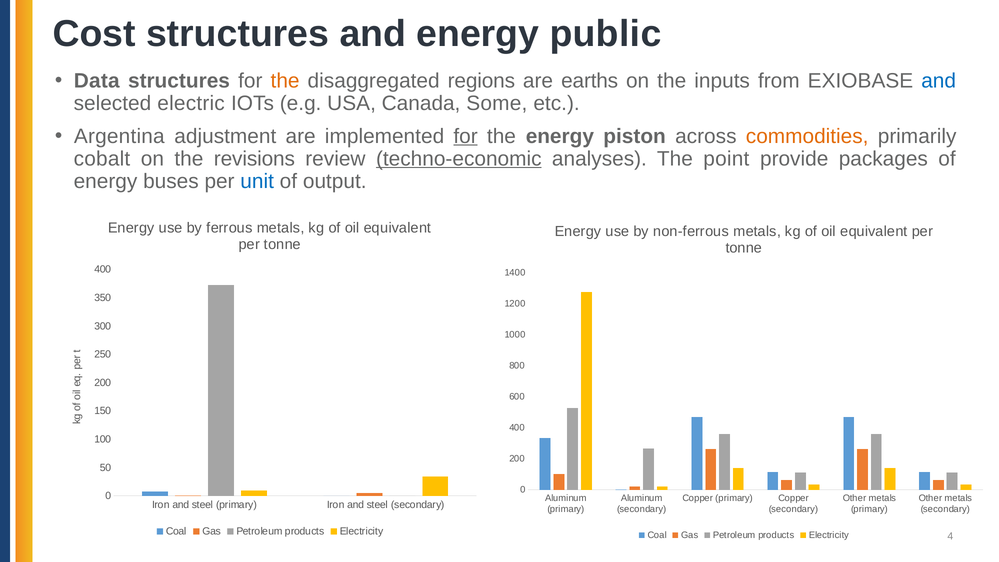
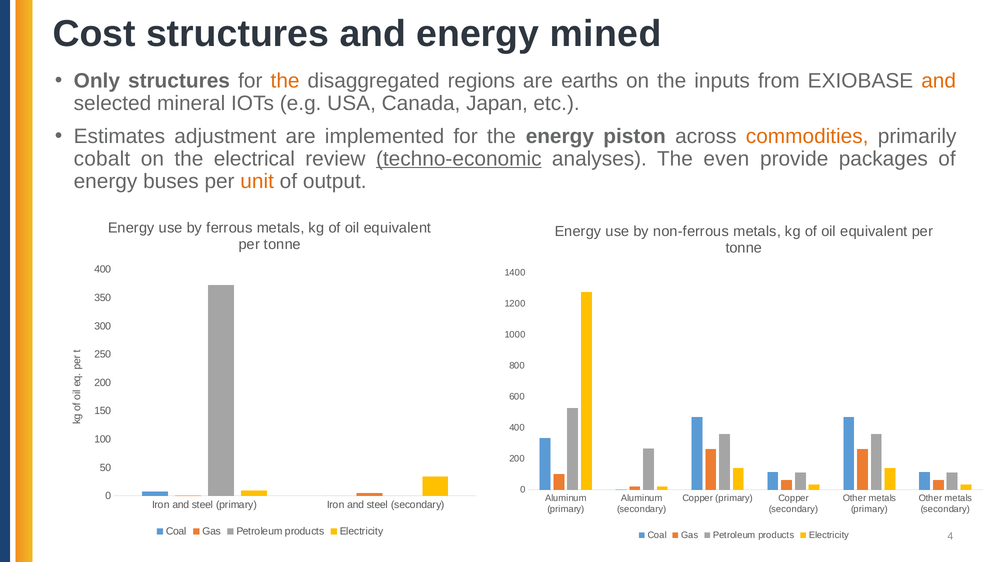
public: public -> mined
Data: Data -> Only
and at (939, 81) colour: blue -> orange
electric: electric -> mineral
Some: Some -> Japan
Argentina: Argentina -> Estimates
for at (466, 136) underline: present -> none
revisions: revisions -> electrical
point: point -> even
unit colour: blue -> orange
